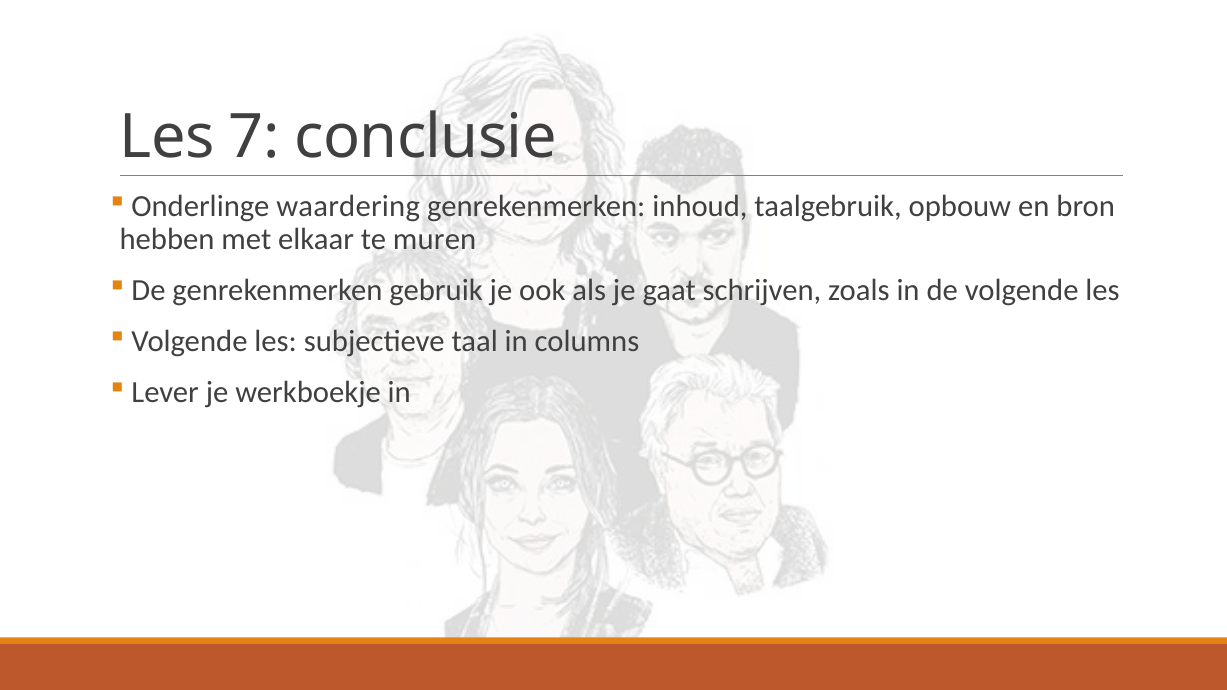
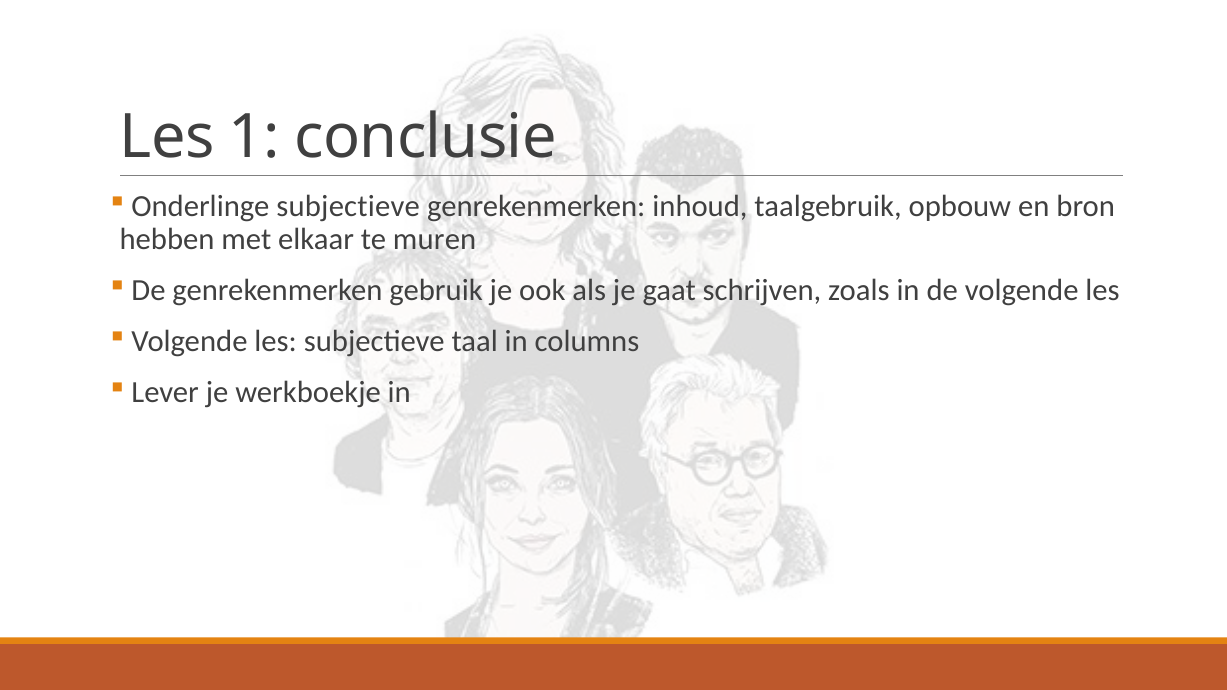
7: 7 -> 1
Onderlinge waardering: waardering -> subjectieve
